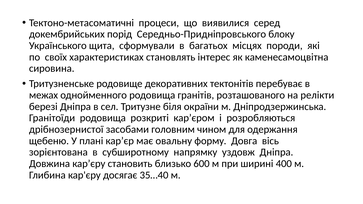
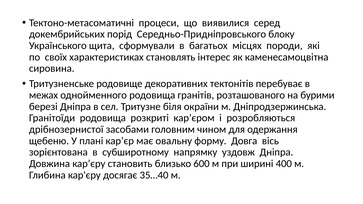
релікти: релікти -> бурими
